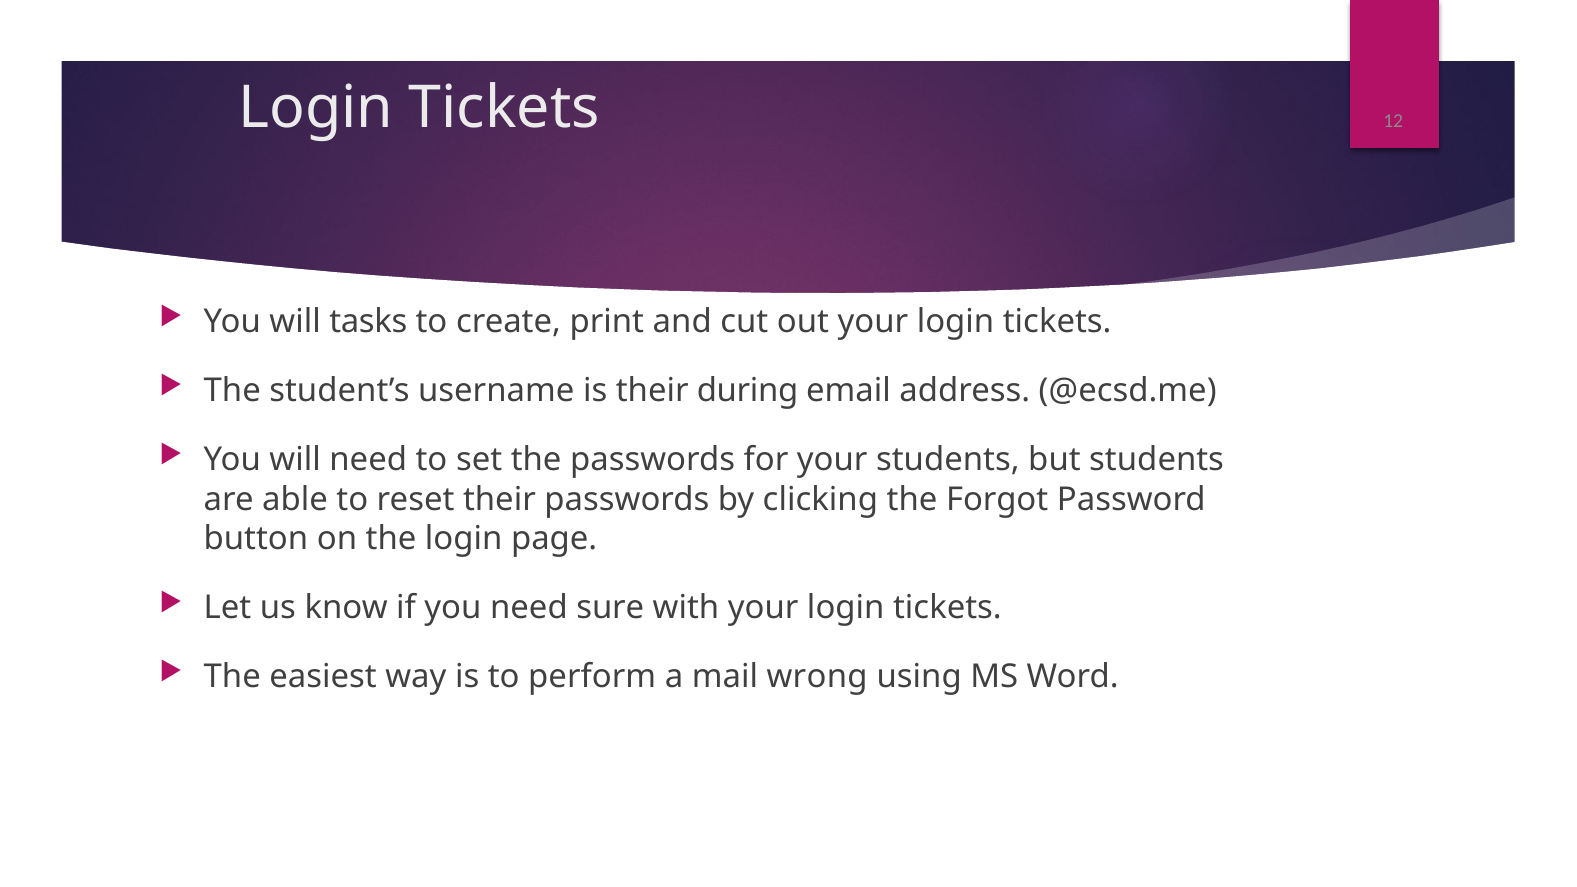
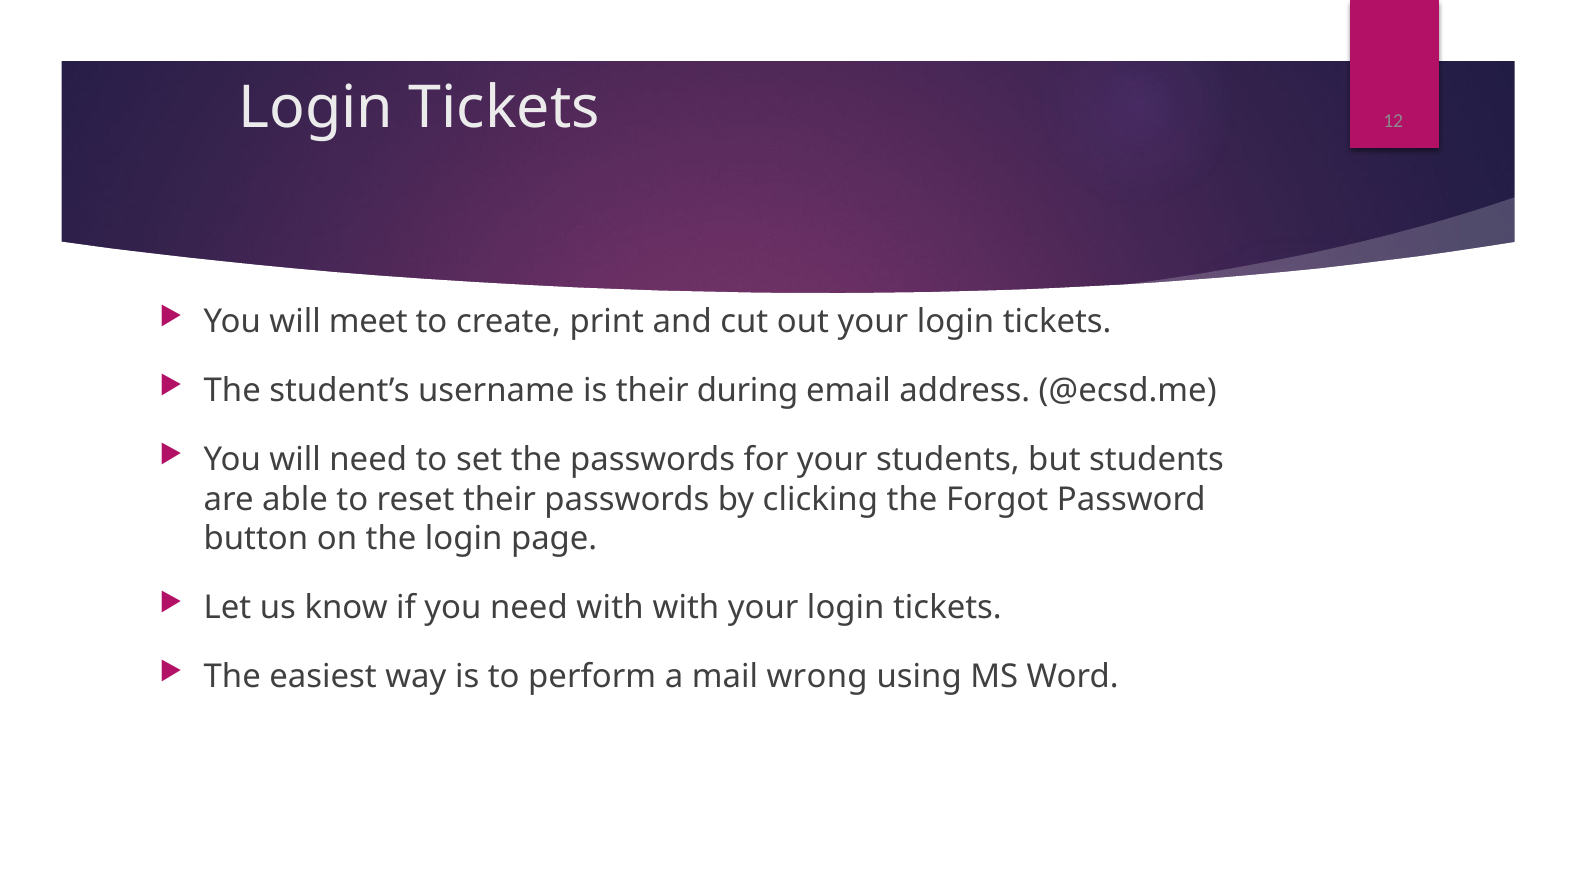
tasks: tasks -> meet
need sure: sure -> with
